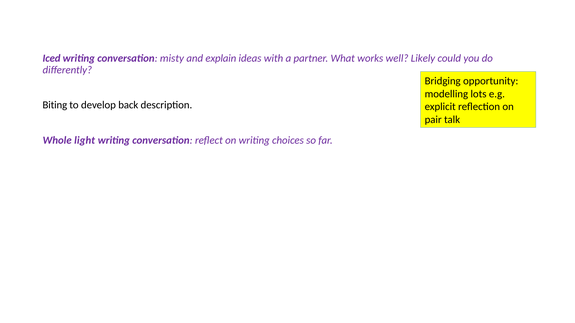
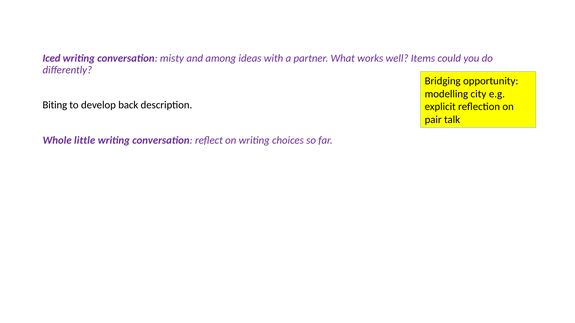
explain: explain -> among
Likely: Likely -> Items
lots: lots -> city
light: light -> little
